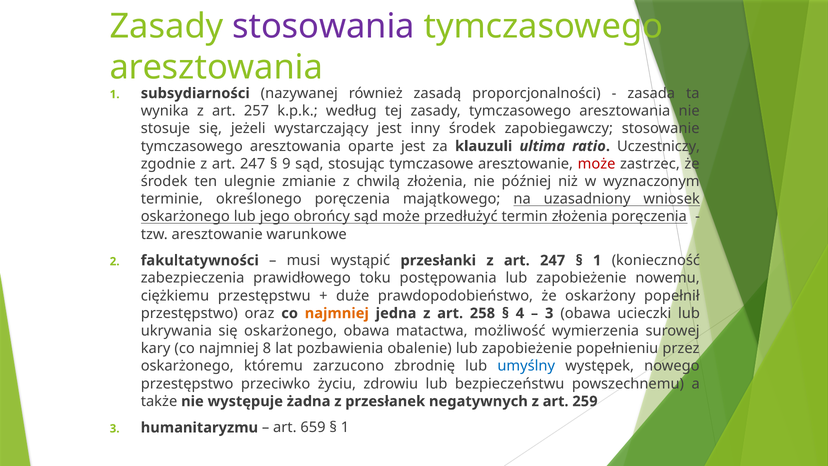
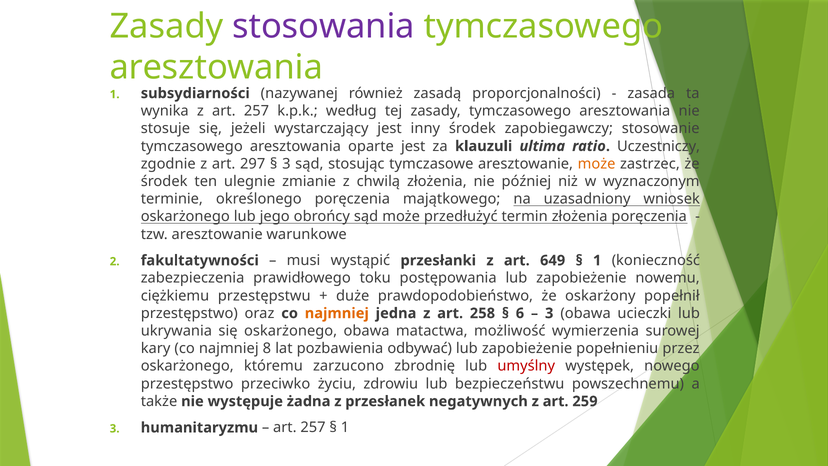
zgodnie z art 247: 247 -> 297
9 at (286, 164): 9 -> 3
może at (597, 164) colour: red -> orange
przesłanki z art 247: 247 -> 649
4: 4 -> 6
obalenie: obalenie -> odbywać
umyślny colour: blue -> red
659 at (313, 427): 659 -> 257
